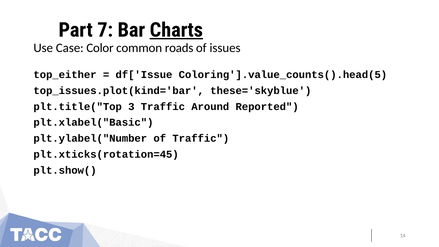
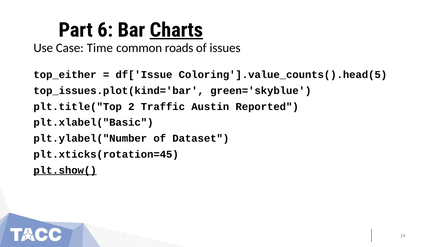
7: 7 -> 6
Color: Color -> Time
these='skyblue: these='skyblue -> green='skyblue
3: 3 -> 2
Around: Around -> Austin
of Traffic: Traffic -> Dataset
plt.show( underline: none -> present
